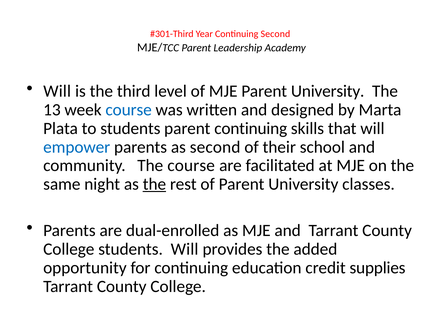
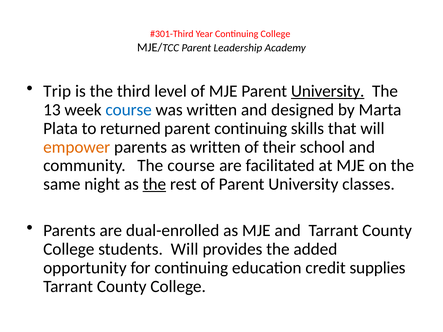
Continuing Second: Second -> College
Will at (57, 91): Will -> Trip
University at (328, 91) underline: none -> present
to students: students -> returned
empower colour: blue -> orange
as second: second -> written
